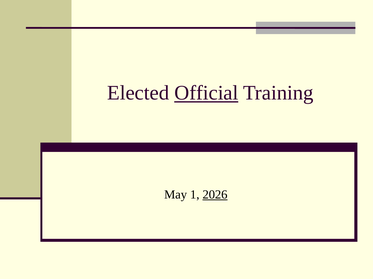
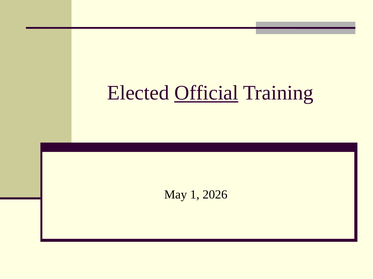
2026 underline: present -> none
